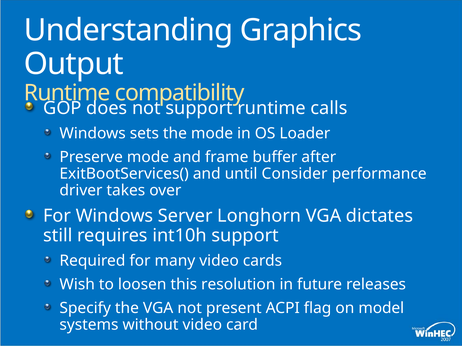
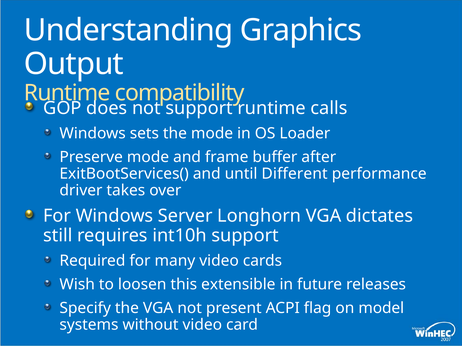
Consider: Consider -> Different
resolution: resolution -> extensible
